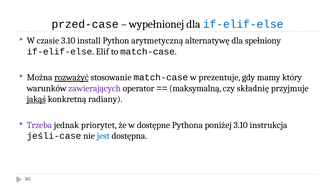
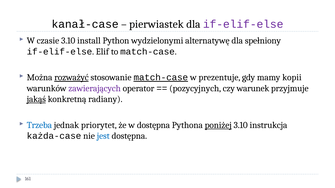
przed-case: przed-case -> kanał-case
wypełnionej: wypełnionej -> pierwiastek
if-elif-else at (243, 24) colour: blue -> purple
arytmetyczną: arytmetyczną -> wydzielonymi
match-case at (161, 78) underline: none -> present
który: który -> kopii
maksymalną: maksymalną -> pozycyjnych
składnię: składnię -> warunek
Trzeba colour: purple -> blue
w dostępne: dostępne -> dostępna
poniżej underline: none -> present
jeśli-case: jeśli-case -> każda-case
